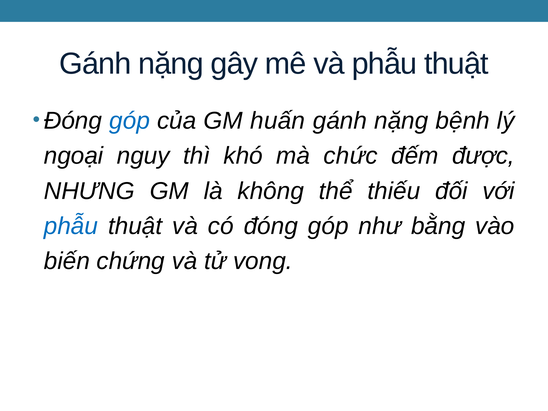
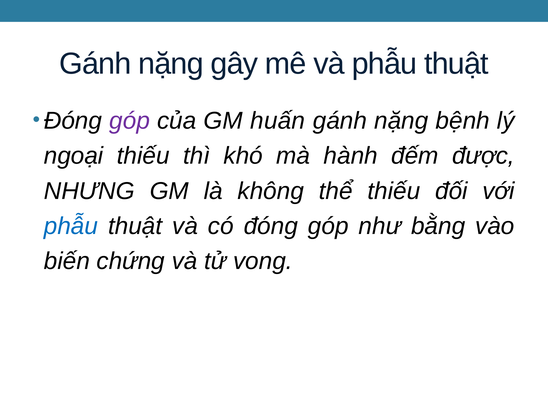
góp at (130, 121) colour: blue -> purple
ngoại nguy: nguy -> thiếu
chức: chức -> hành
